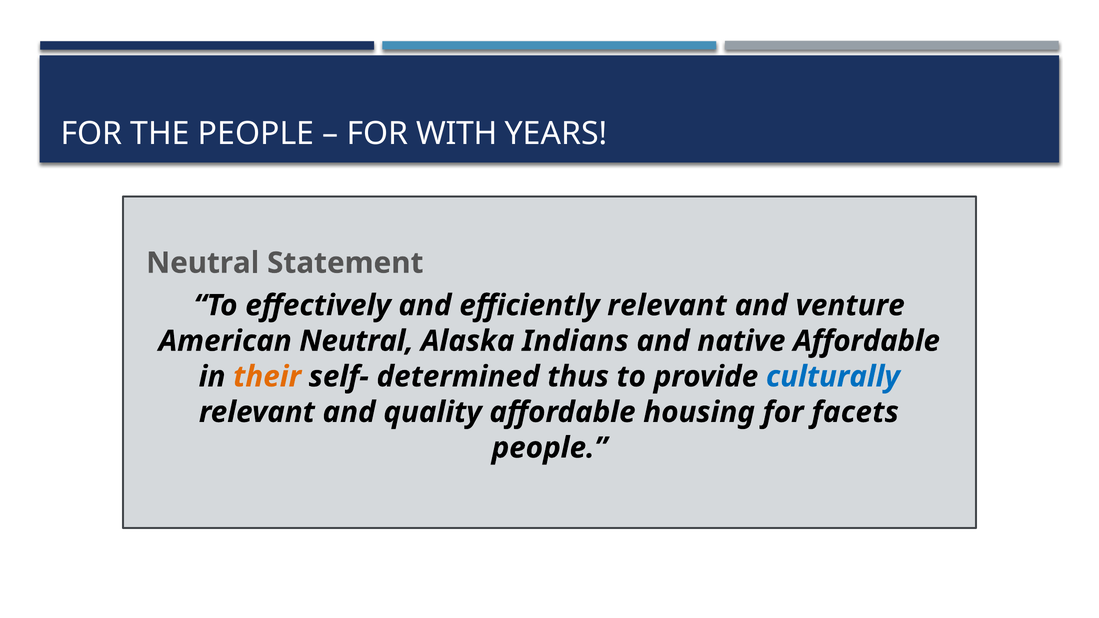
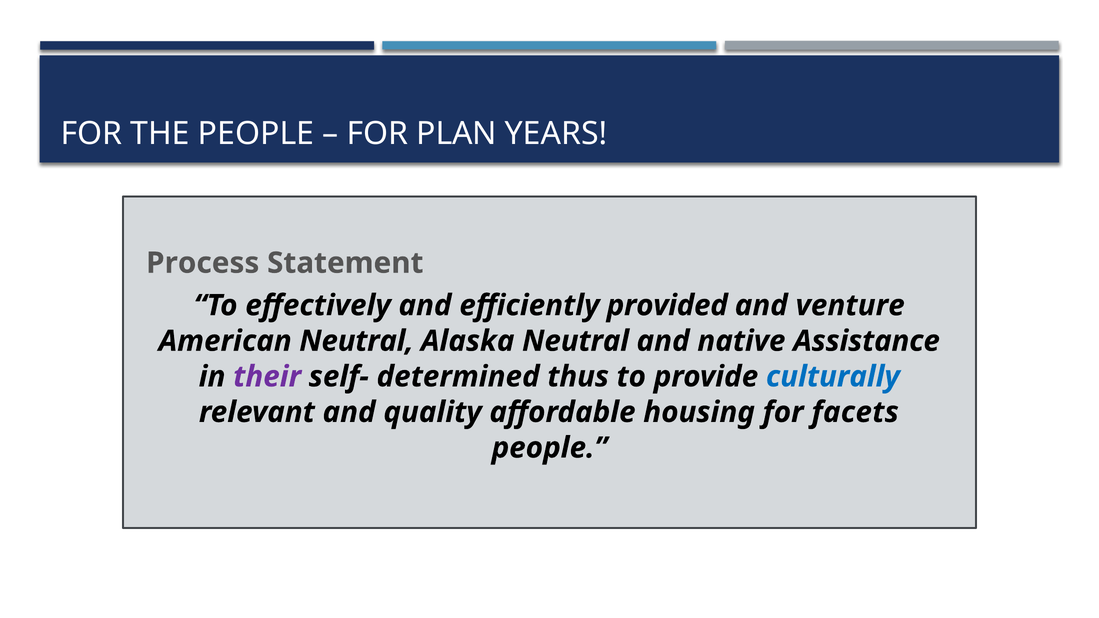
WITH: WITH -> PLAN
Neutral at (203, 263): Neutral -> Process
efficiently relevant: relevant -> provided
Alaska Indians: Indians -> Neutral
native Affordable: Affordable -> Assistance
their colour: orange -> purple
